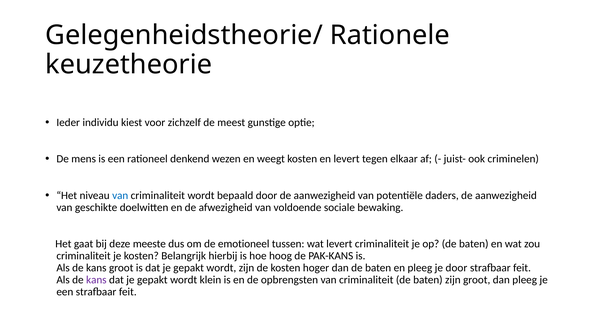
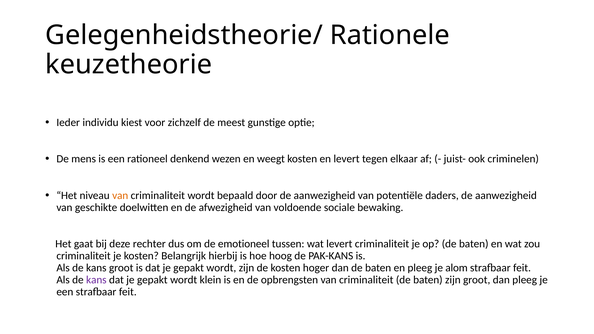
van at (120, 195) colour: blue -> orange
meeste: meeste -> rechter
je door: door -> alom
